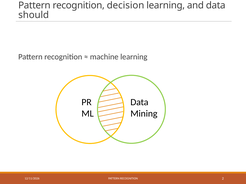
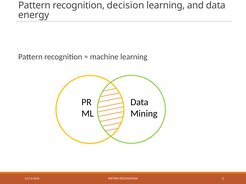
should: should -> energy
